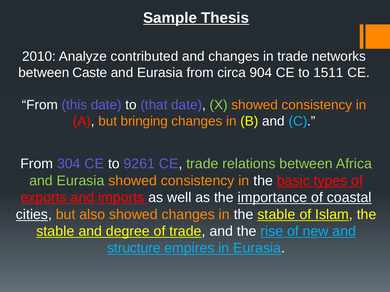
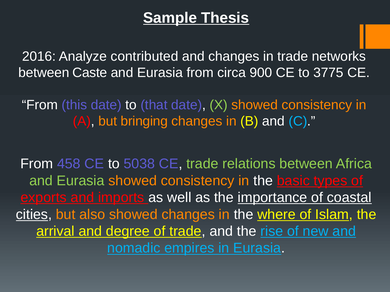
2010: 2010 -> 2016
904: 904 -> 900
1511: 1511 -> 3775
304: 304 -> 458
9261: 9261 -> 5038
in the stable: stable -> where
stable at (55, 232): stable -> arrival
structure: structure -> nomadic
